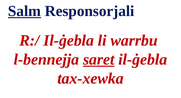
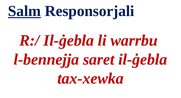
saret underline: present -> none
